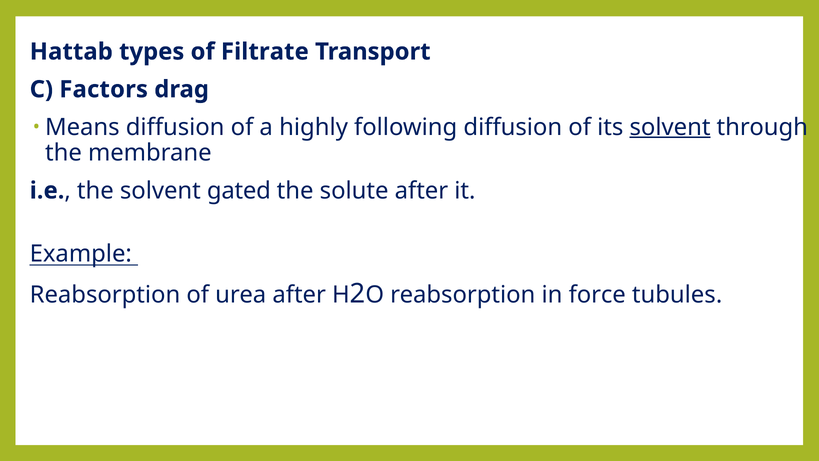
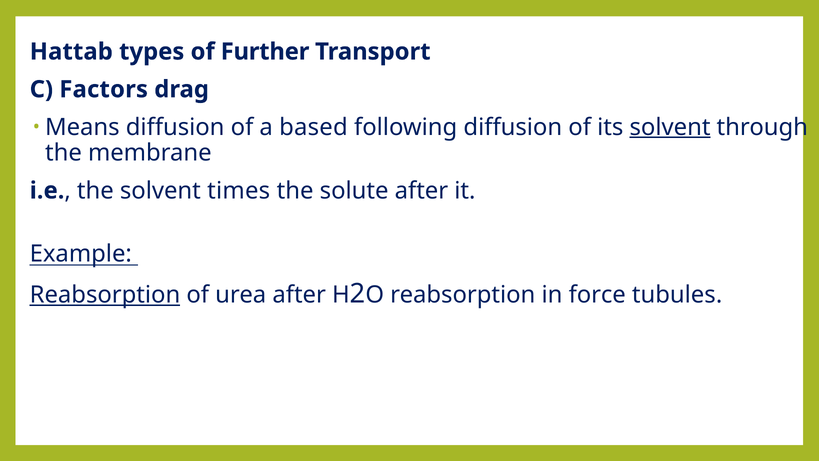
Filtrate: Filtrate -> Further
highly: highly -> based
gated: gated -> times
Reabsorption at (105, 295) underline: none -> present
